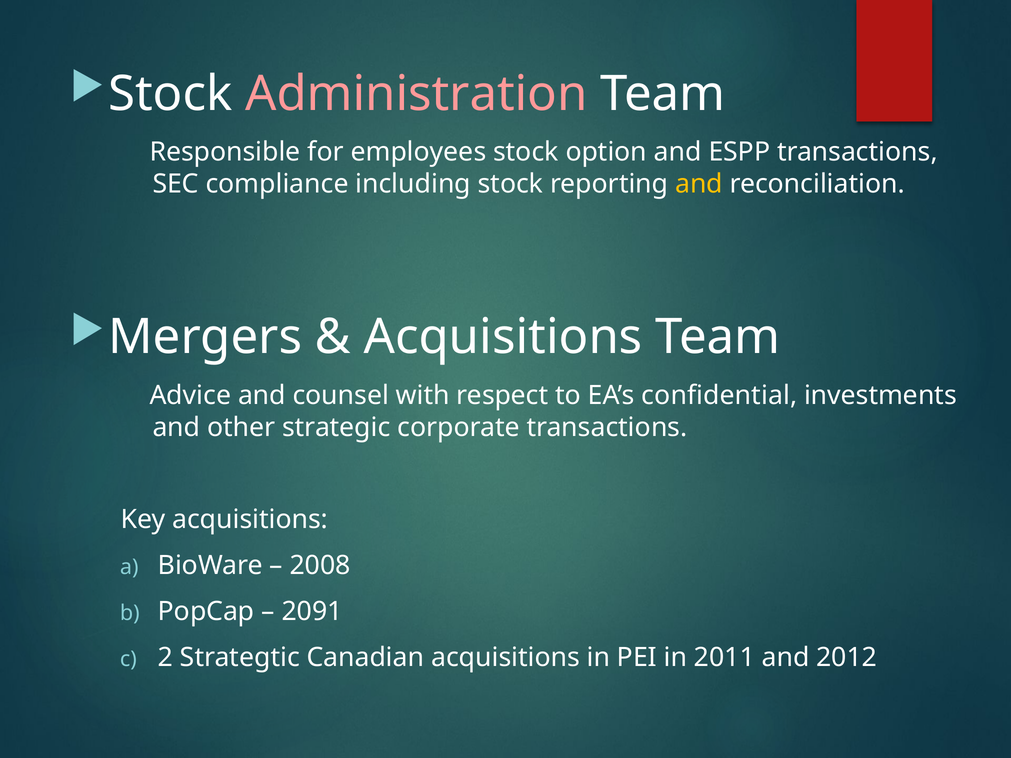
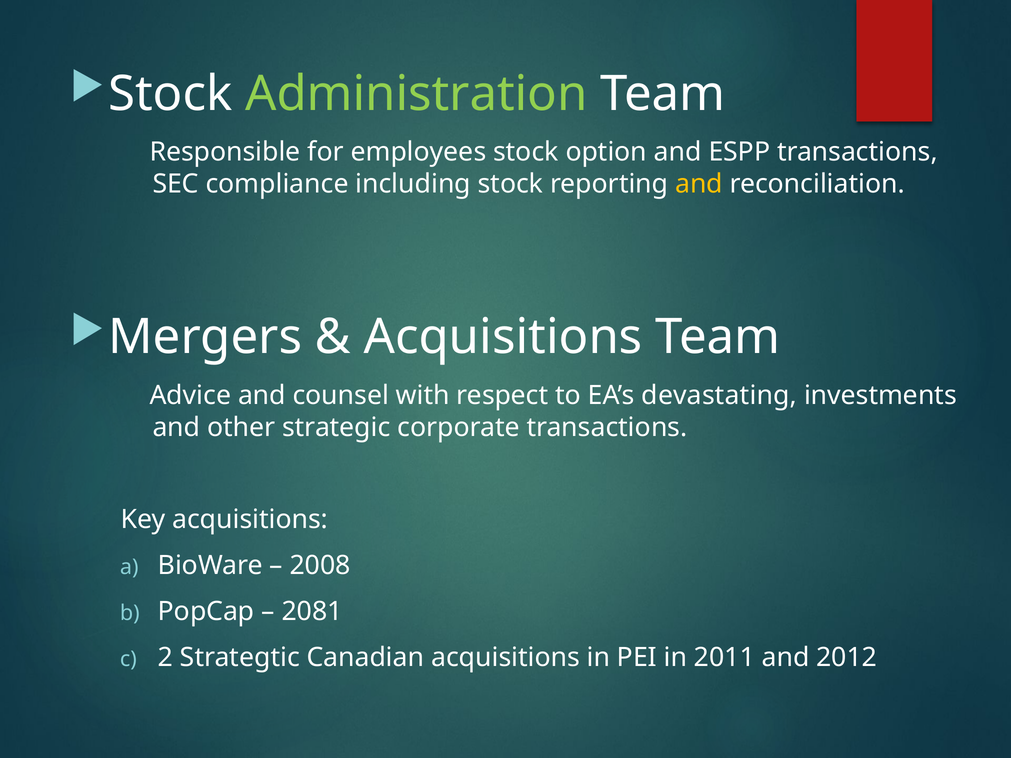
Administration colour: pink -> light green
confidential: confidential -> devastating
2091: 2091 -> 2081
